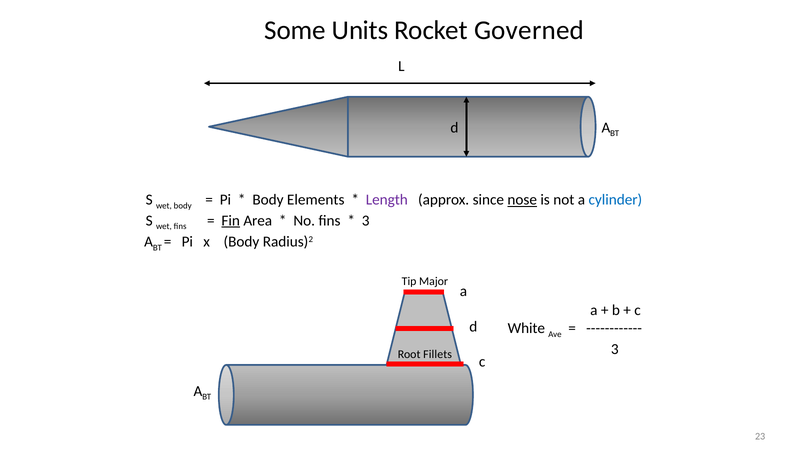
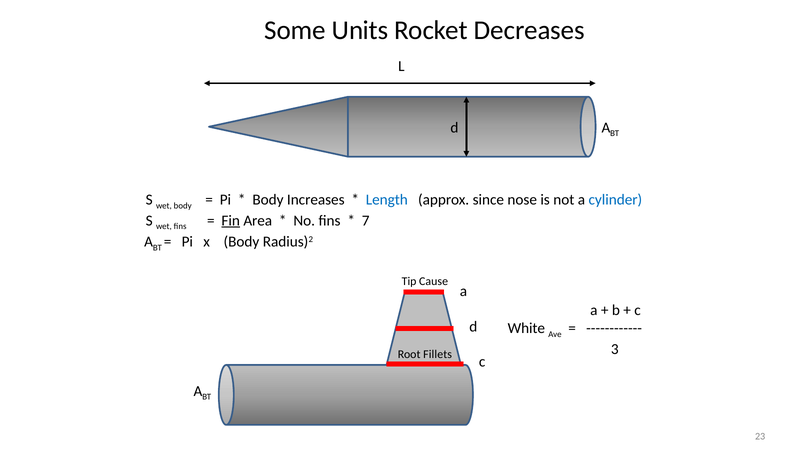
Governed: Governed -> Decreases
Elements: Elements -> Increases
Length colour: purple -> blue
nose underline: present -> none
3 at (366, 220): 3 -> 7
Major: Major -> Cause
